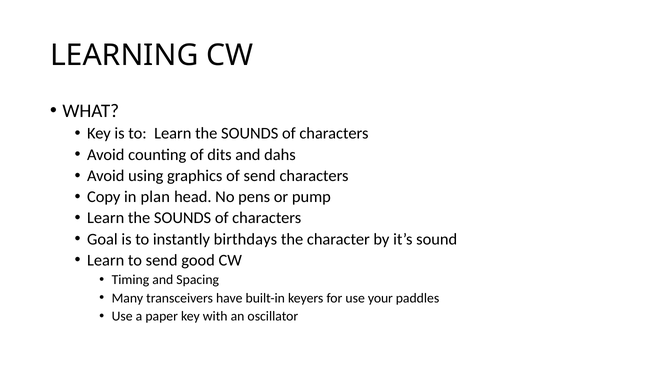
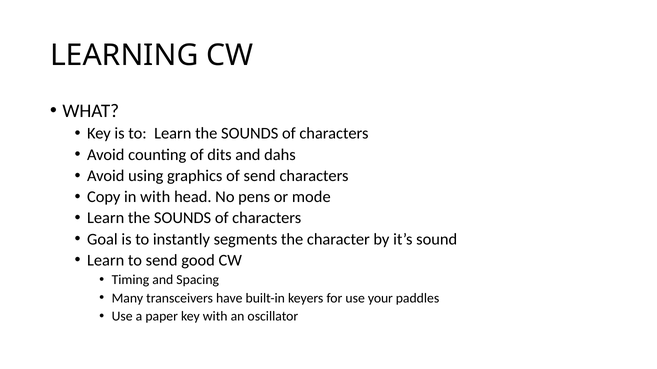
in plan: plan -> with
pump: pump -> mode
birthdays: birthdays -> segments
